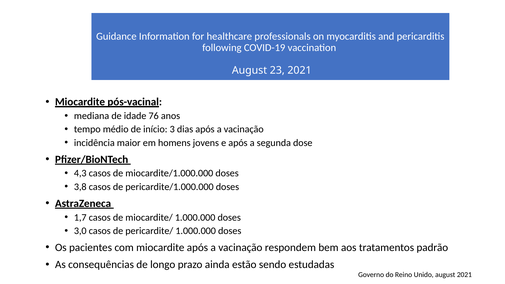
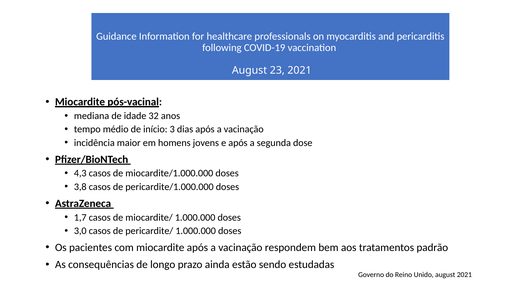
76: 76 -> 32
